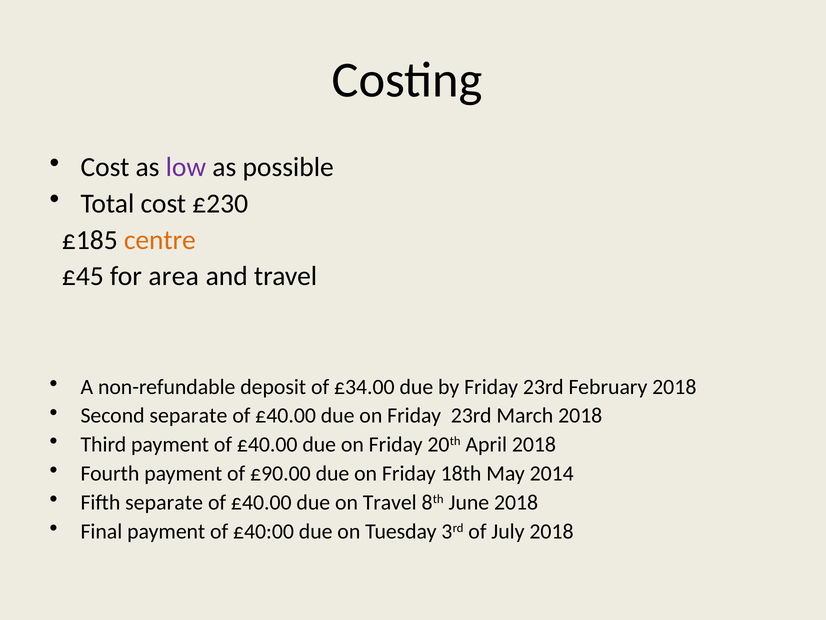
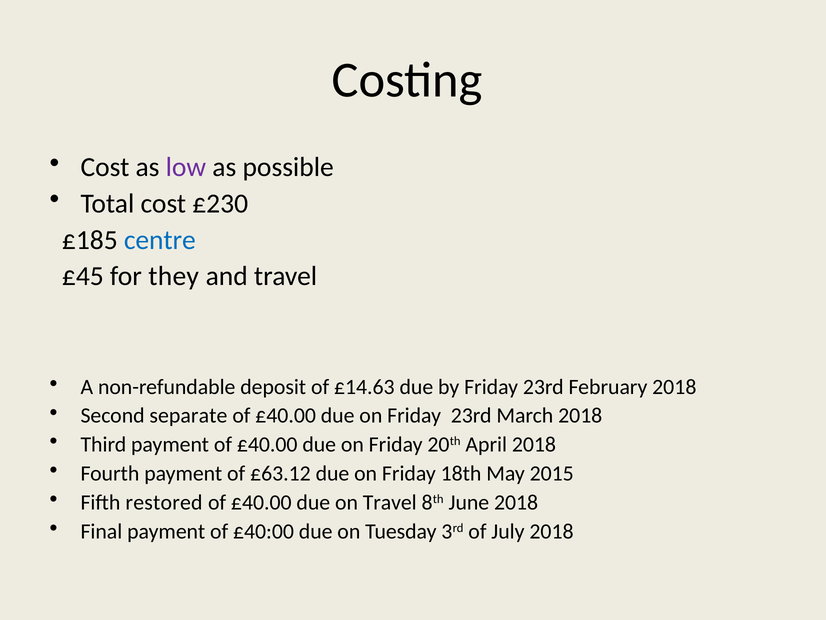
centre colour: orange -> blue
area: area -> they
£34.00: £34.00 -> £14.63
£90.00: £90.00 -> £63.12
2014: 2014 -> 2015
Fifth separate: separate -> restored
